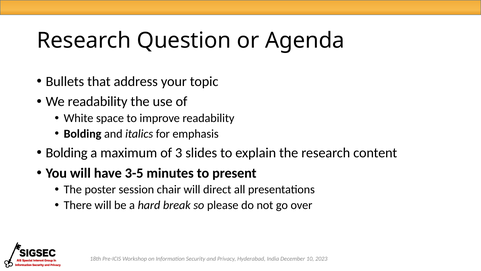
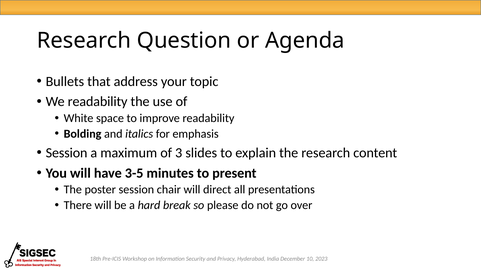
Bolding at (67, 153): Bolding -> Session
